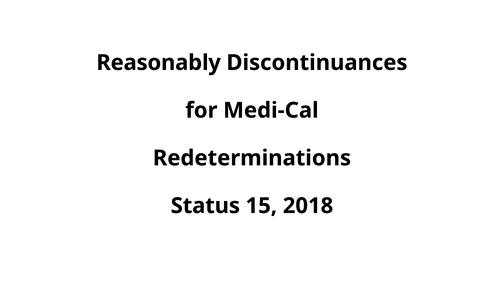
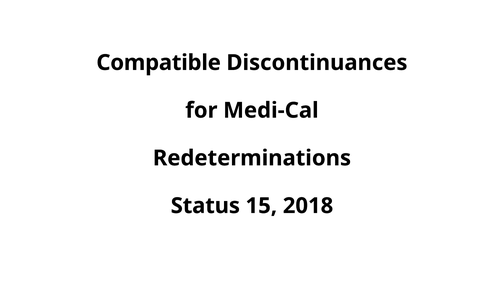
Reasonably: Reasonably -> Compatible
